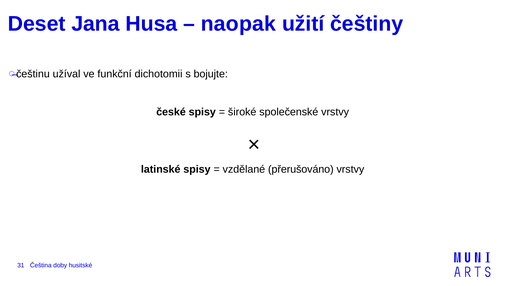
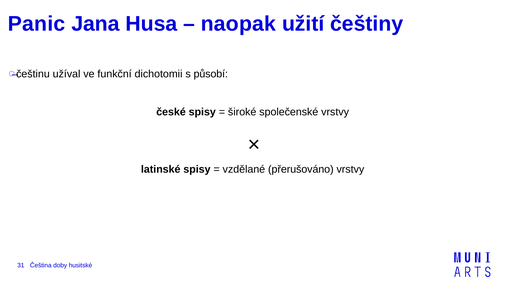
Deset: Deset -> Panic
bojujte: bojujte -> působí
